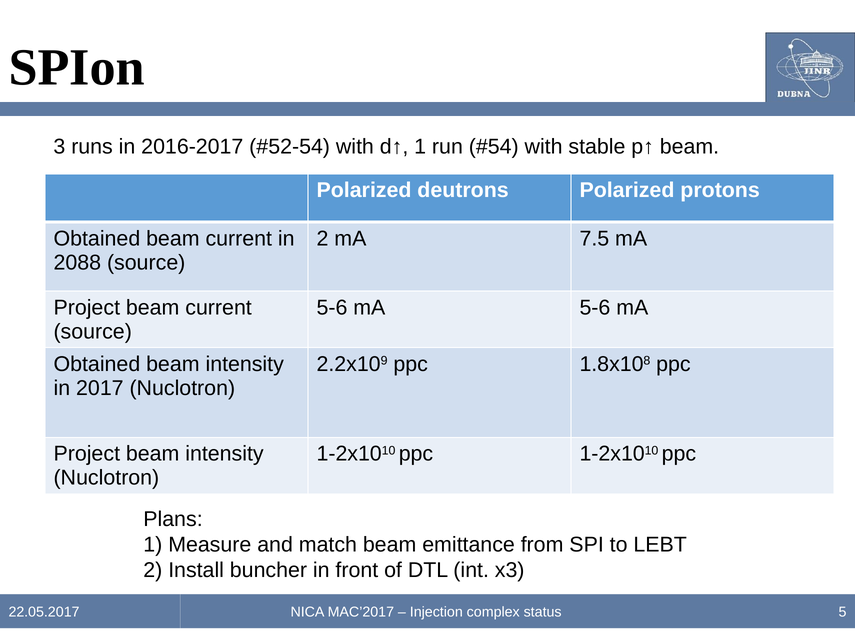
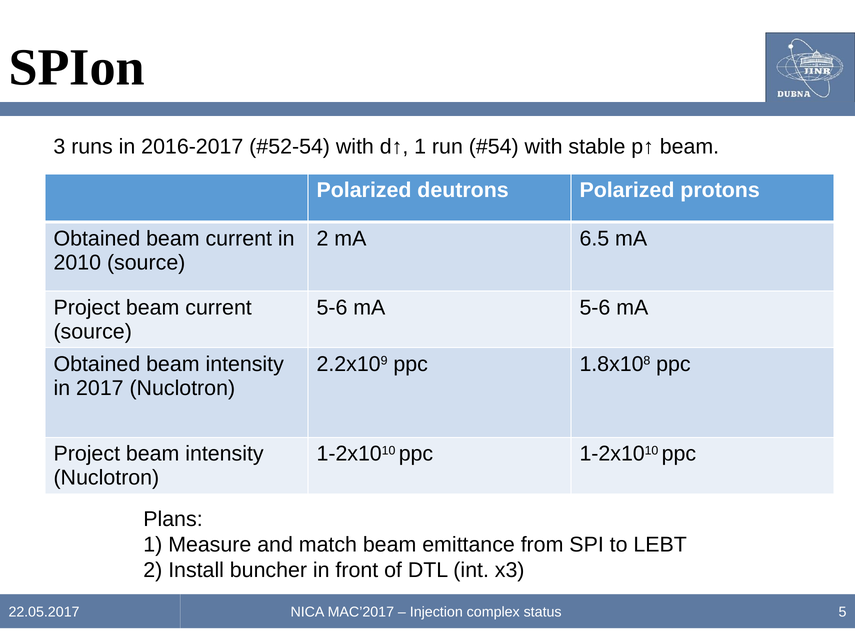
7.5: 7.5 -> 6.5
2088: 2088 -> 2010
